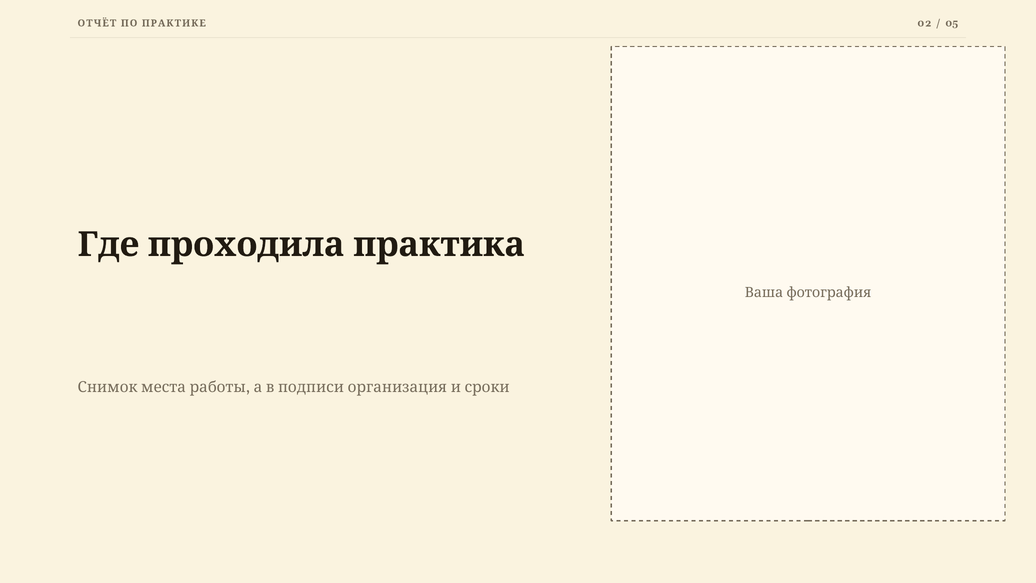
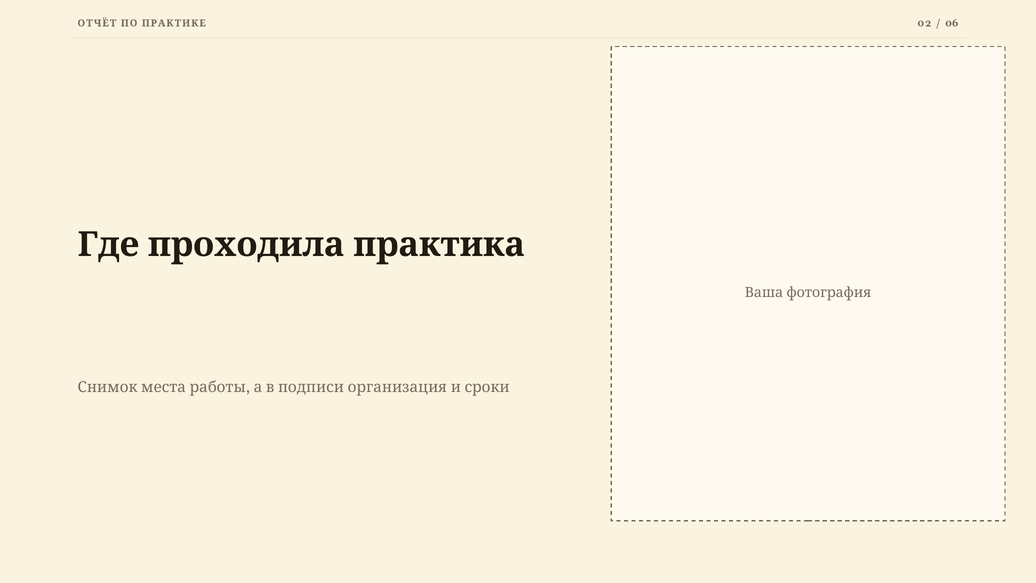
05: 05 -> 06
